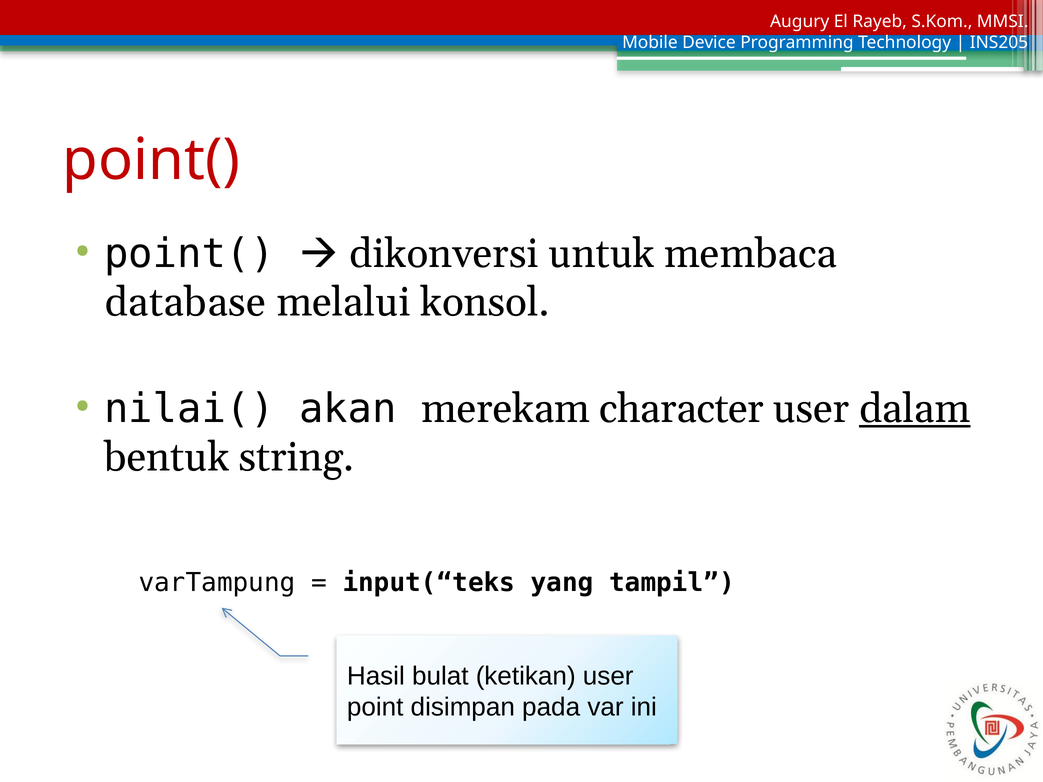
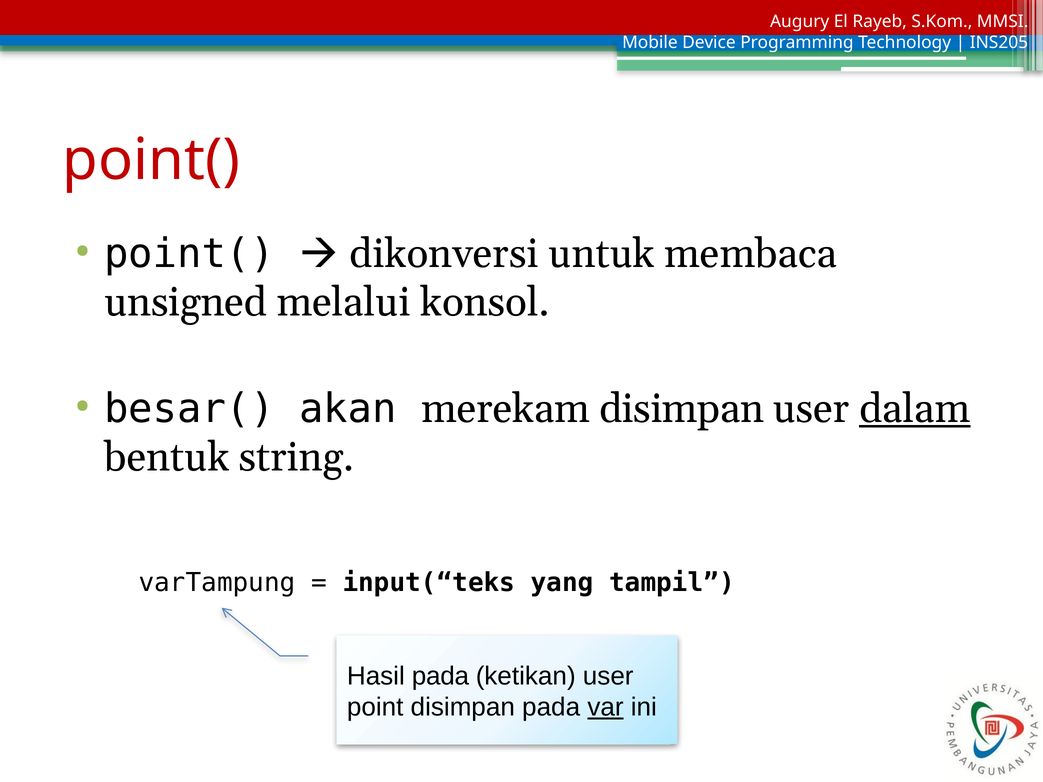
database: database -> unsigned
nilai(: nilai( -> besar(
merekam character: character -> disimpan
Hasil bulat: bulat -> pada
var underline: none -> present
